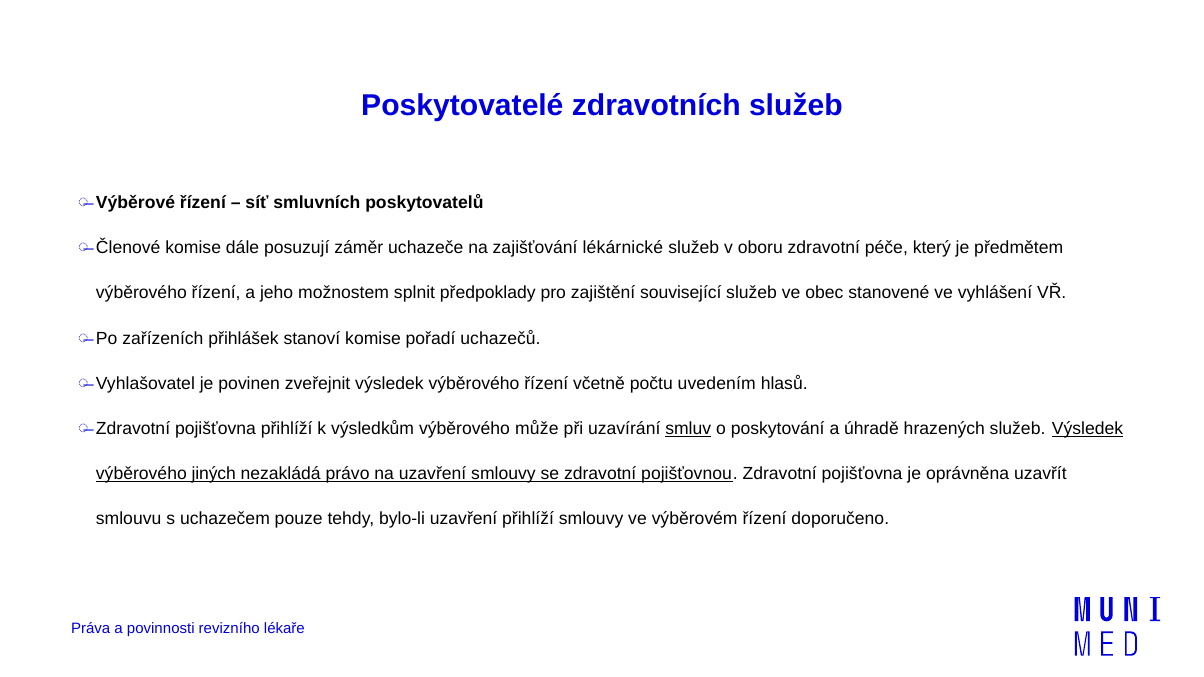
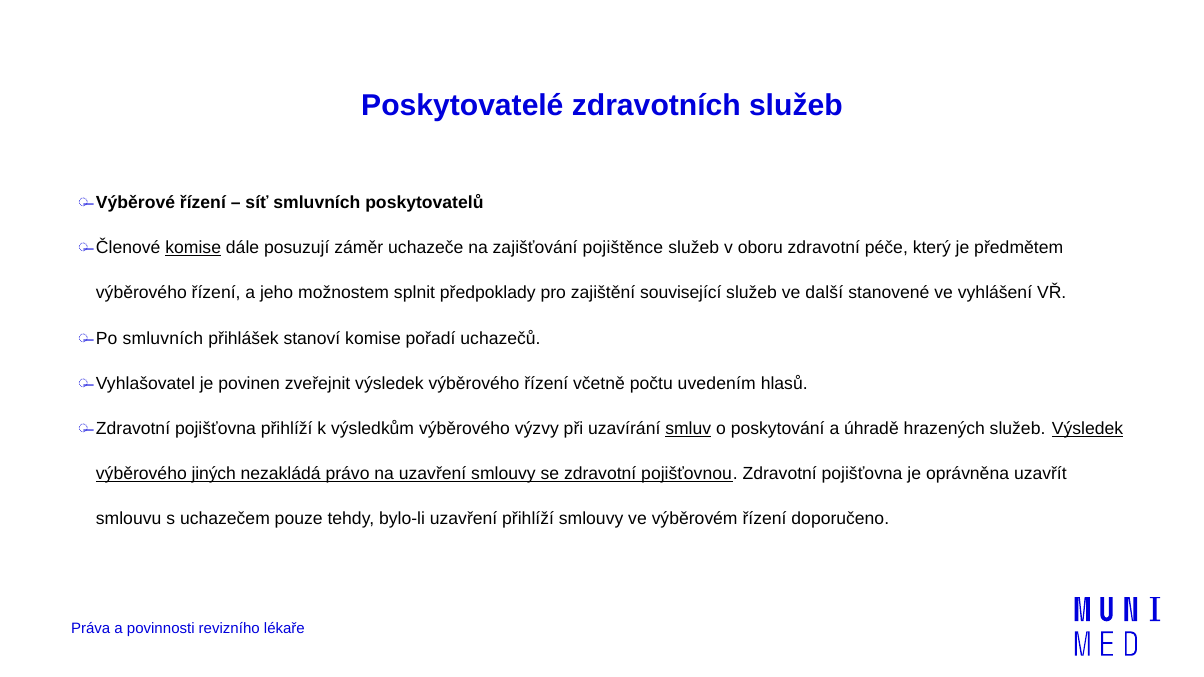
komise at (193, 248) underline: none -> present
lékárnické: lékárnické -> pojištěnce
obec: obec -> další
Po zařízeních: zařízeních -> smluvních
může: může -> výzvy
